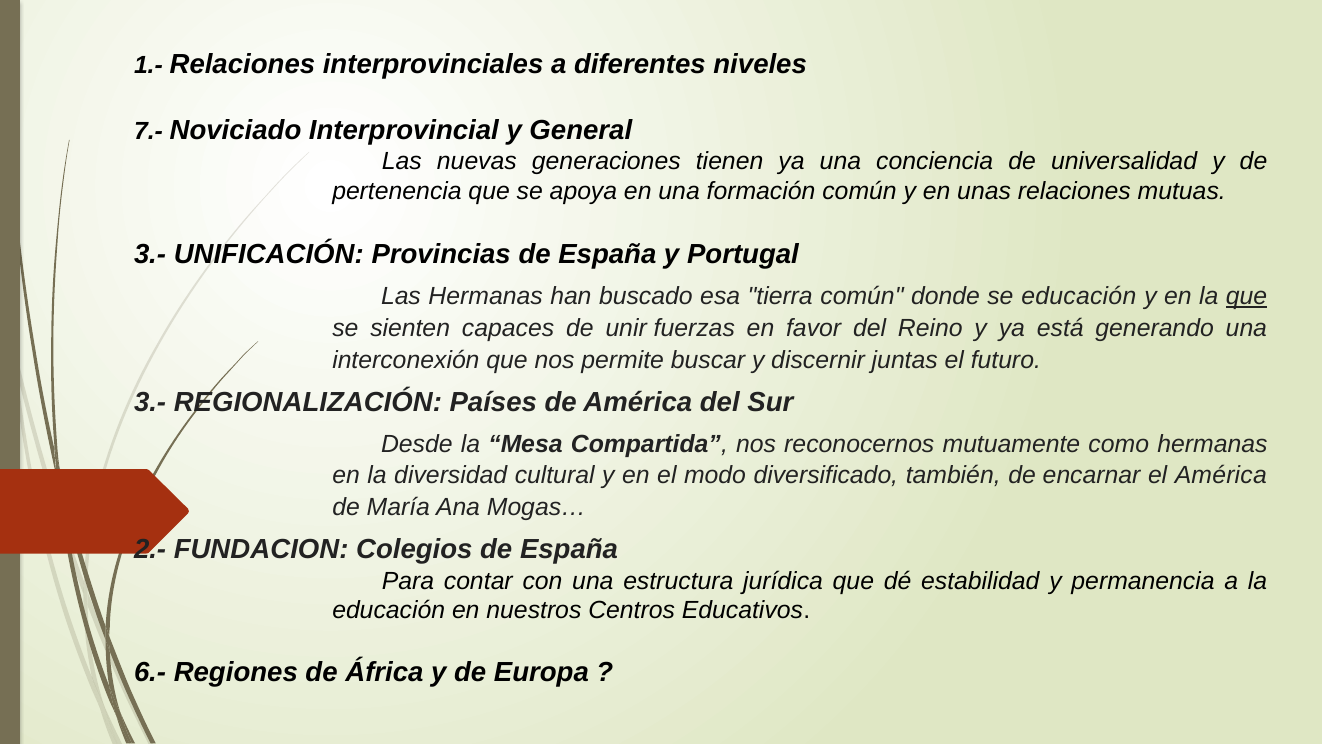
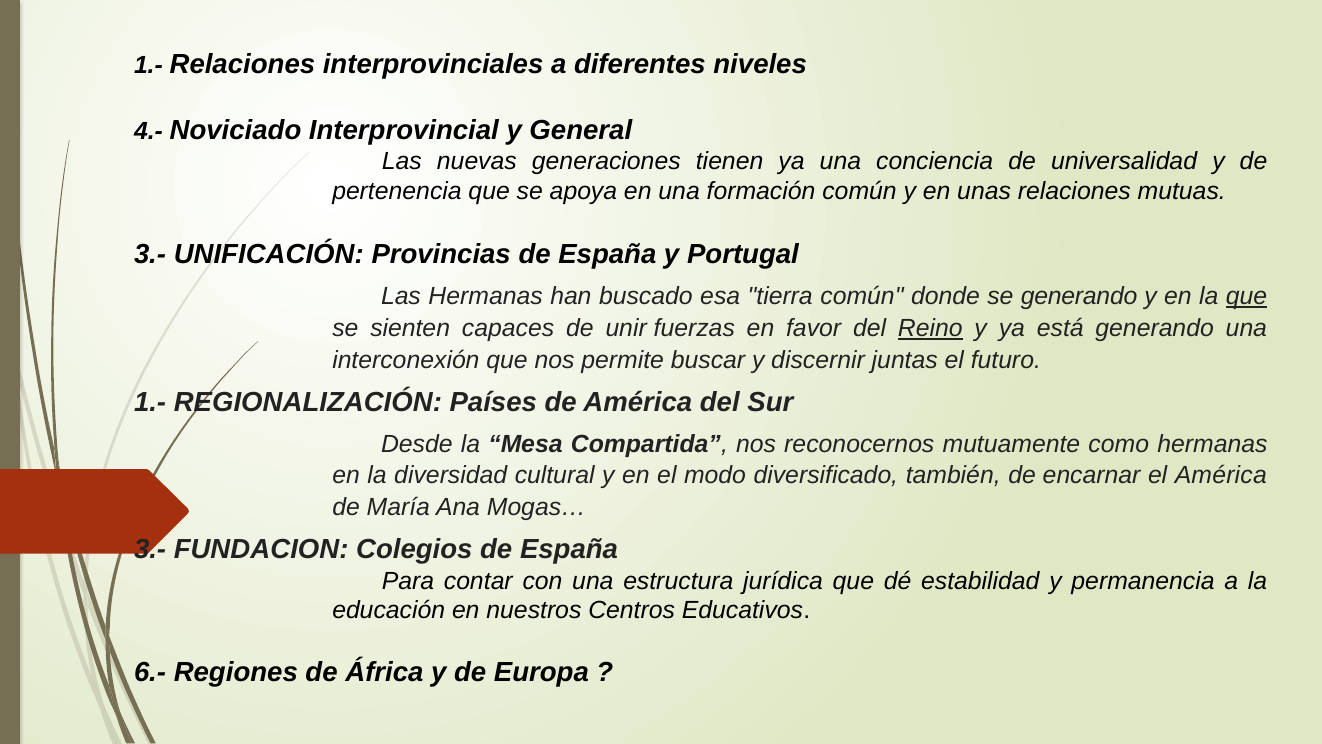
7.-: 7.- -> 4.-
se educación: educación -> generando
Reino underline: none -> present
3.- at (150, 402): 3.- -> 1.-
2.- at (150, 549): 2.- -> 3.-
